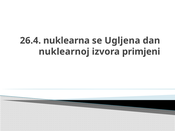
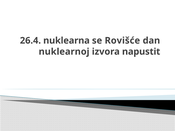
Ugljena: Ugljena -> Rovišće
primjeni: primjeni -> napustit
